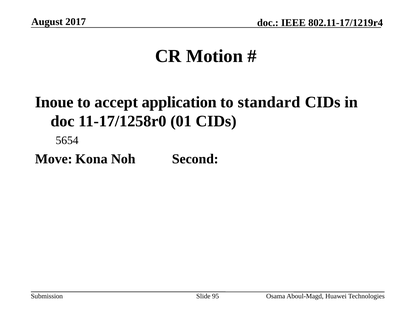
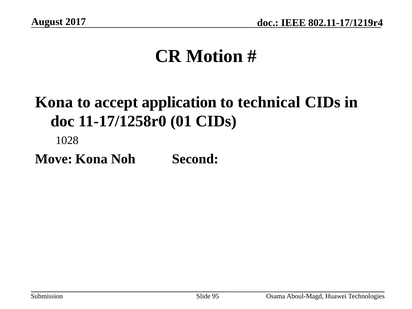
Inoue at (54, 102): Inoue -> Kona
standard: standard -> technical
5654: 5654 -> 1028
